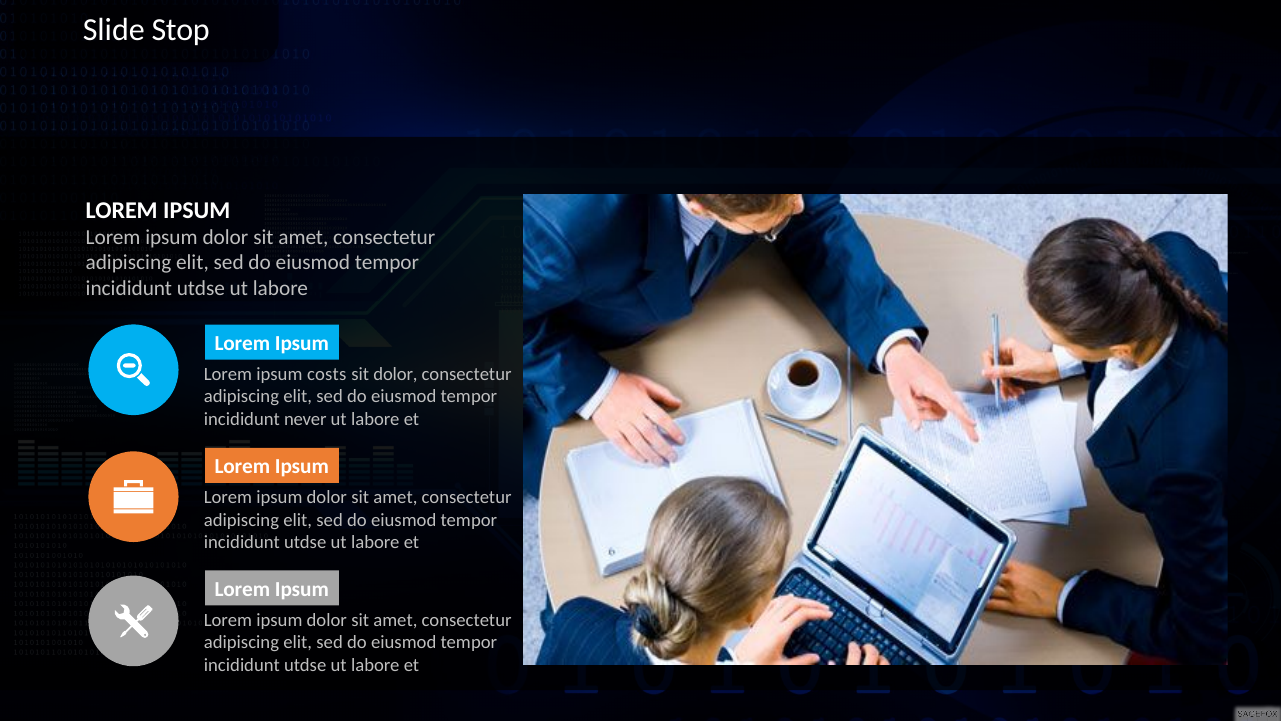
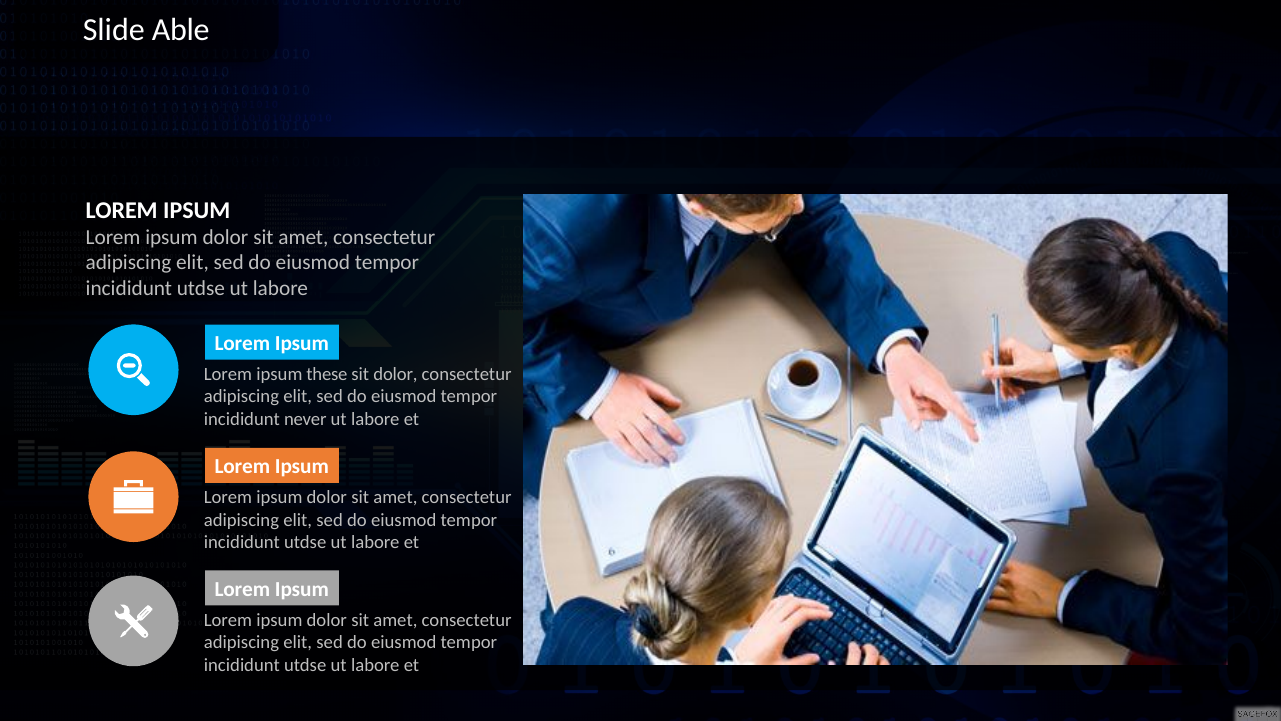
Stop: Stop -> Able
costs: costs -> these
